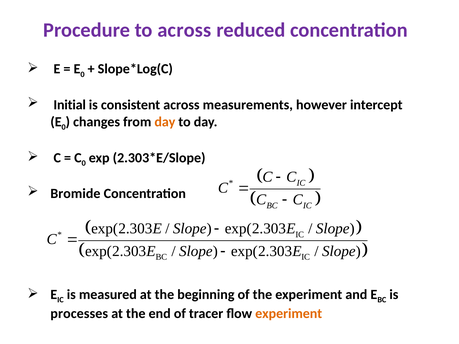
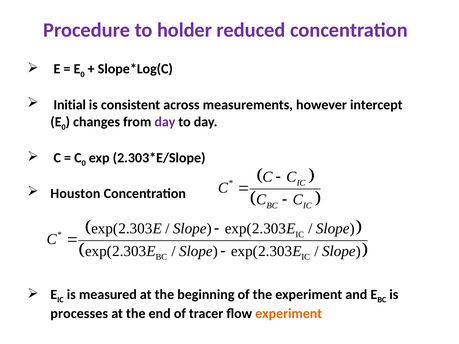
to across: across -> holder
day at (165, 122) colour: orange -> purple
Bromide: Bromide -> Houston
